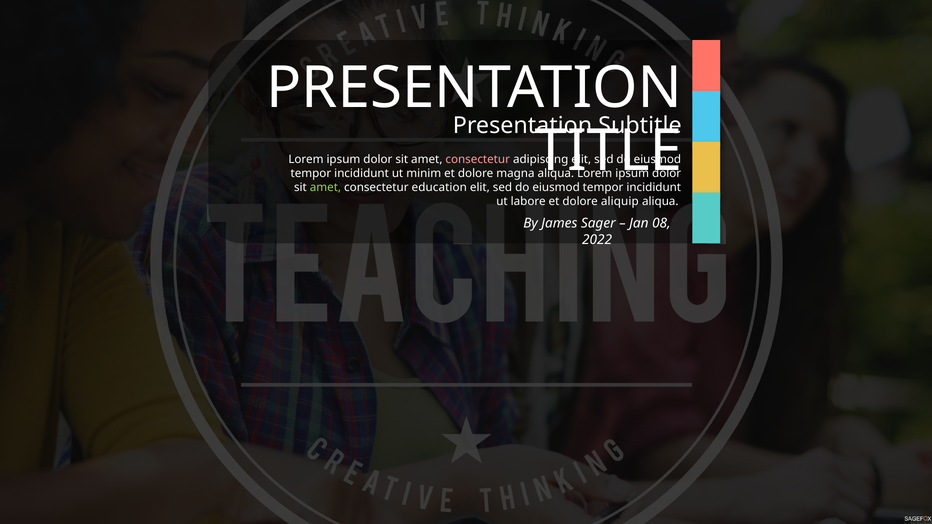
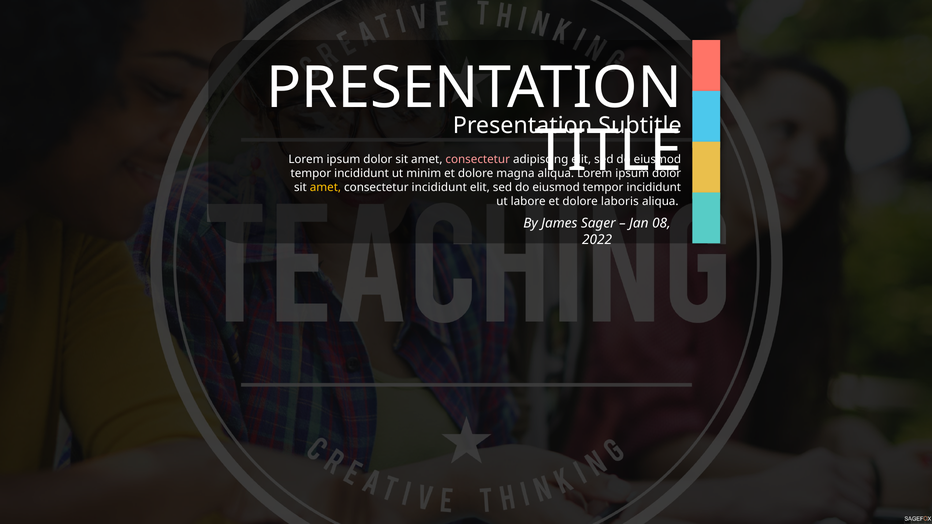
amet at (325, 187) colour: light green -> yellow
consectetur education: education -> incididunt
aliquip: aliquip -> laboris
